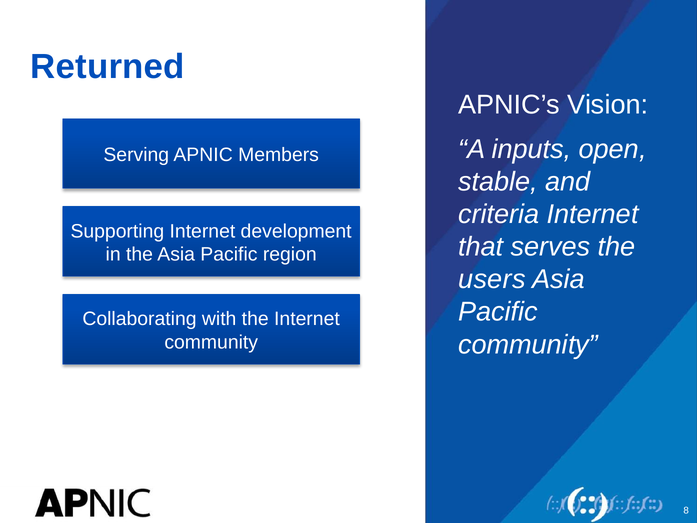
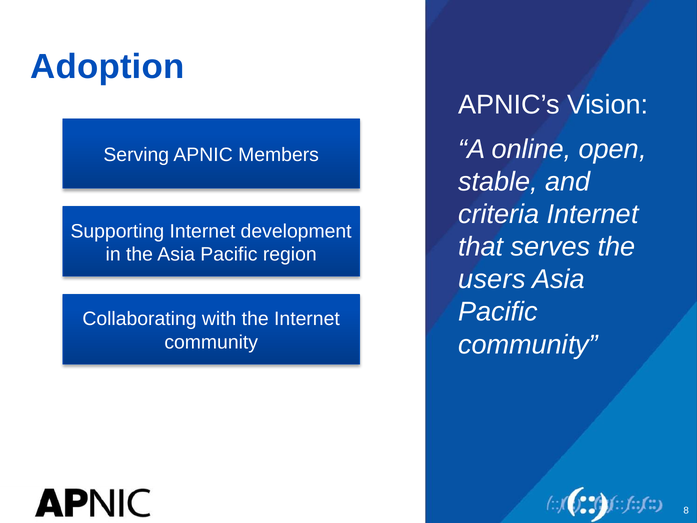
Returned: Returned -> Adoption
inputs: inputs -> online
